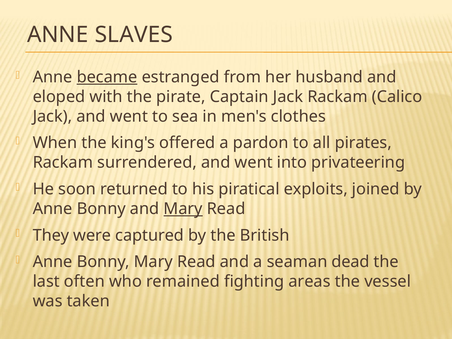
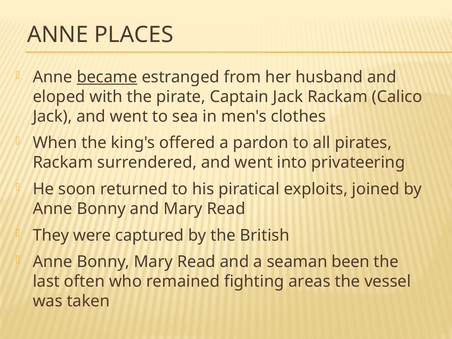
SLAVES: SLAVES -> PLACES
Mary at (183, 209) underline: present -> none
dead: dead -> been
